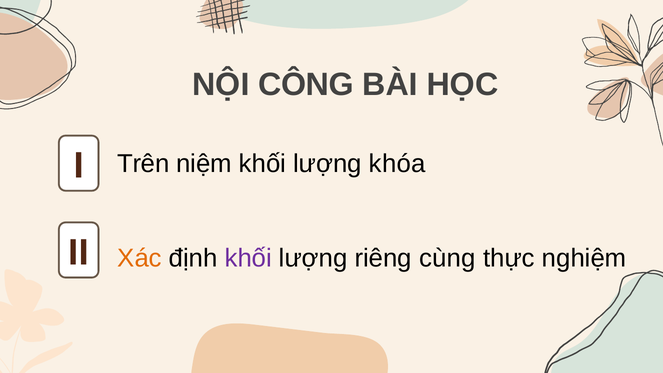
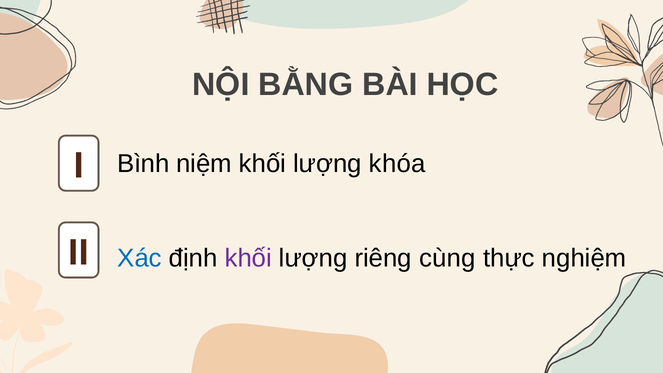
CÔNG: CÔNG -> BẰNG
Trên: Trên -> Bình
Xác colour: orange -> blue
